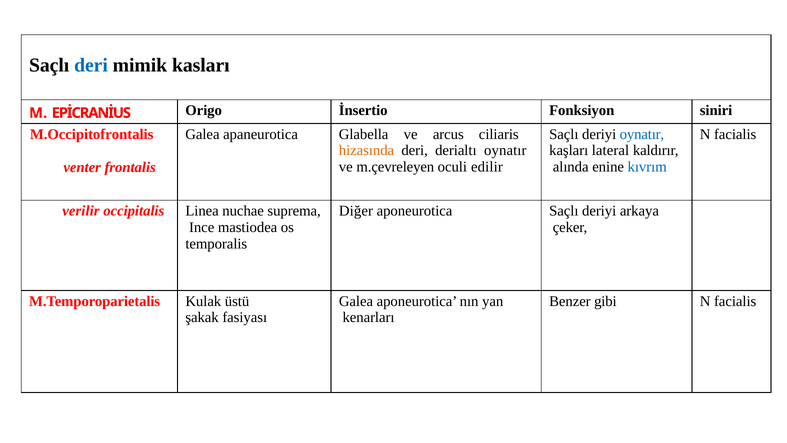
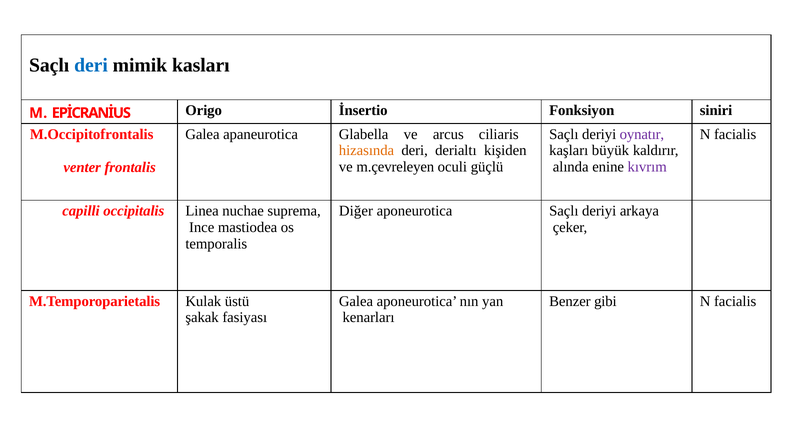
oynatır at (642, 134) colour: blue -> purple
derialtı oynatır: oynatır -> kişiden
lateral: lateral -> büyük
edilir: edilir -> güçlü
kıvrım colour: blue -> purple
verilir: verilir -> capilli
